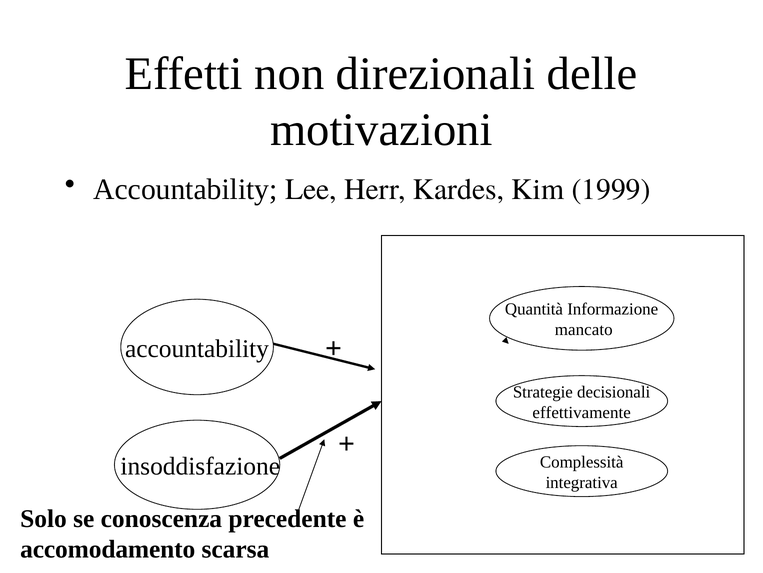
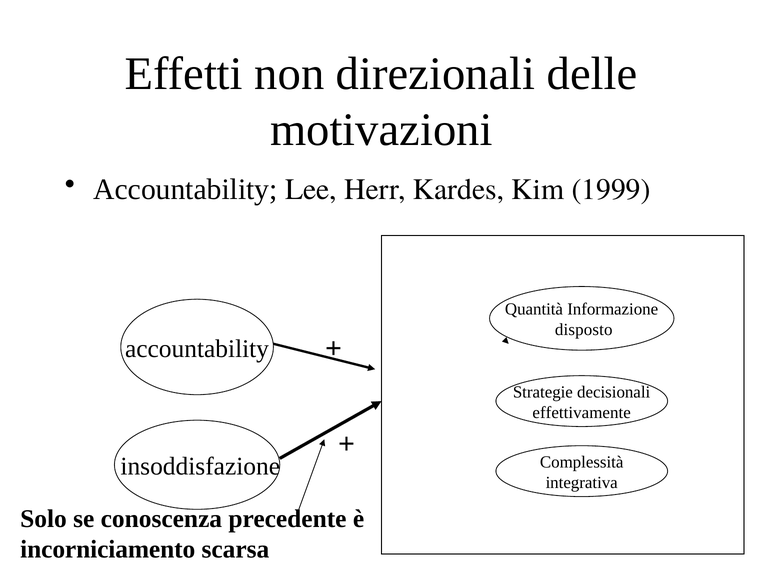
mancato: mancato -> disposto
accomodamento: accomodamento -> incorniciamento
